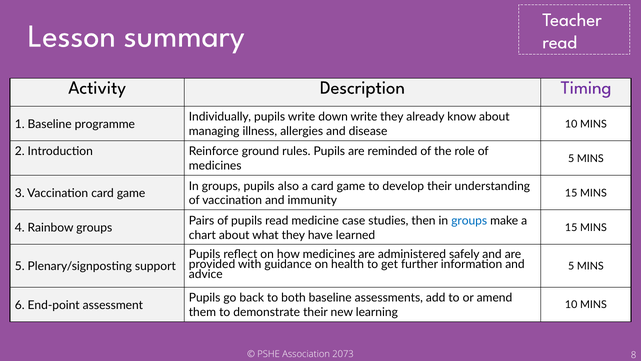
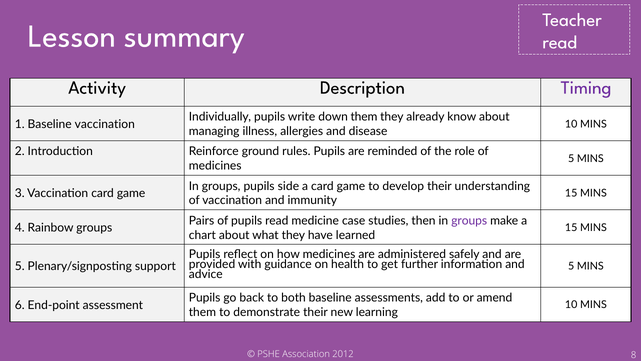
down write: write -> them
Baseline programme: programme -> vaccination
also: also -> side
groups at (469, 220) colour: blue -> purple
2073: 2073 -> 2012
